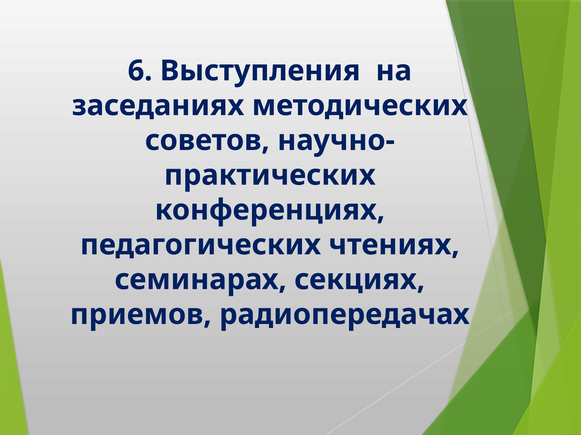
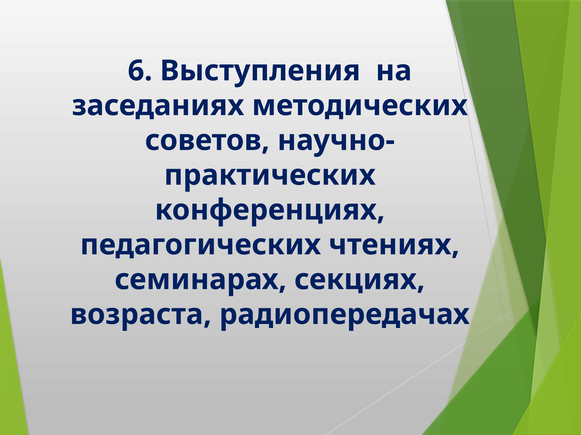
приемов: приемов -> возраста
